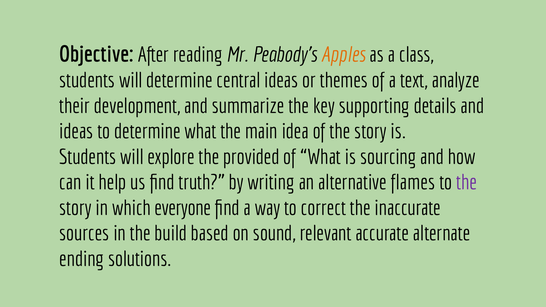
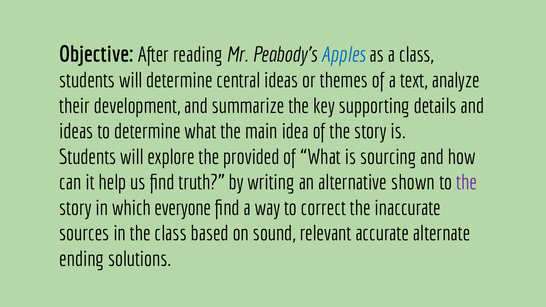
Apples colour: orange -> blue
flames: flames -> shown
the build: build -> class
